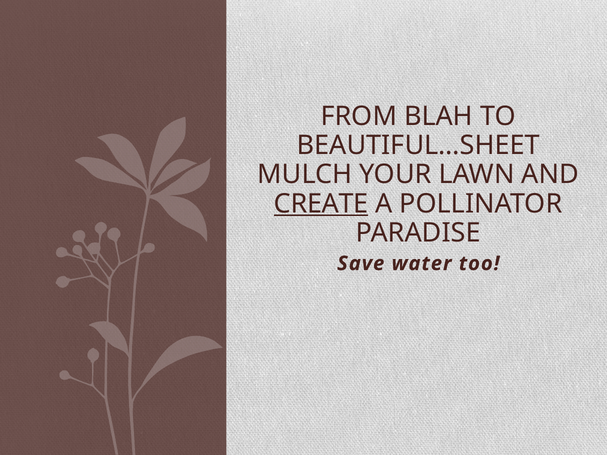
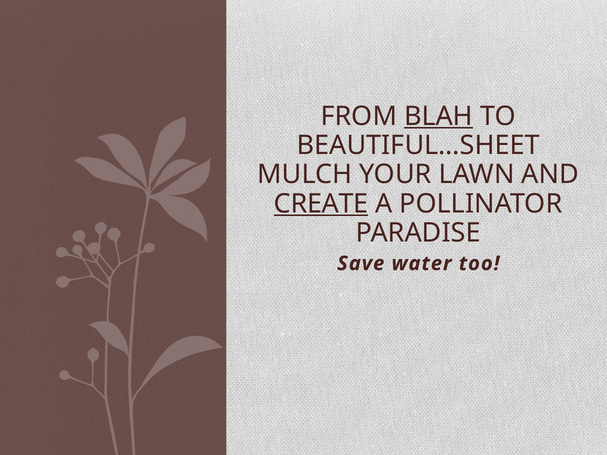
BLAH underline: none -> present
